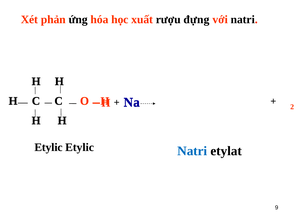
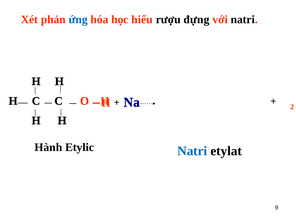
ứng colour: black -> blue
xuất: xuất -> hiểu
Etylic at (49, 147): Etylic -> Hành
